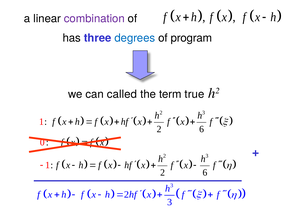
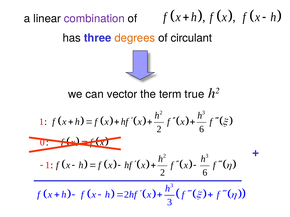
degrees colour: blue -> orange
program: program -> circulant
called: called -> vector
